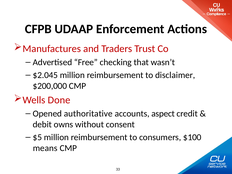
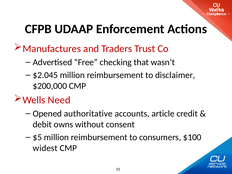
Done: Done -> Need
aspect: aspect -> article
means: means -> widest
